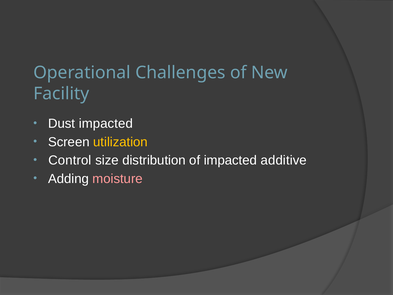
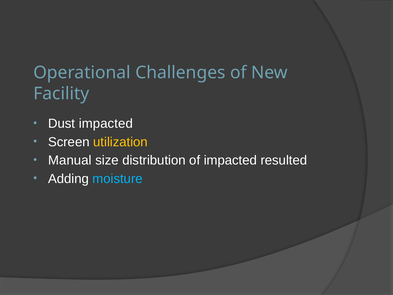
Control: Control -> Manual
additive: additive -> resulted
moisture colour: pink -> light blue
